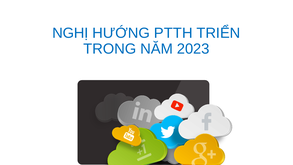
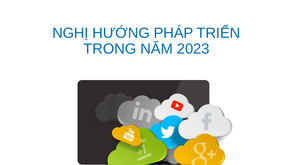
PTTH: PTTH -> PHÁP
